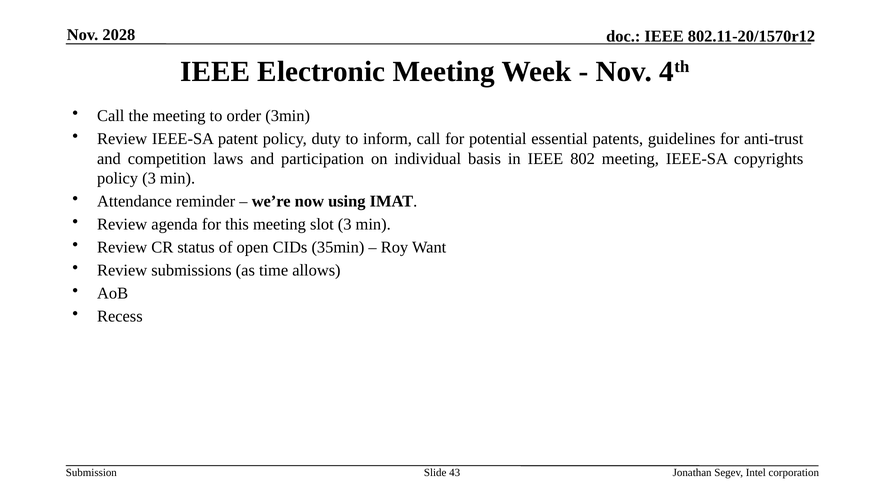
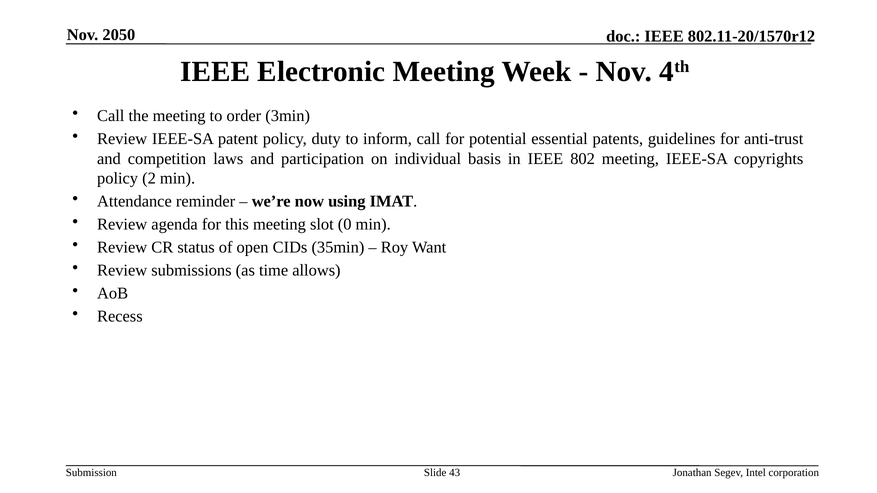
2028: 2028 -> 2050
policy 3: 3 -> 2
slot 3: 3 -> 0
